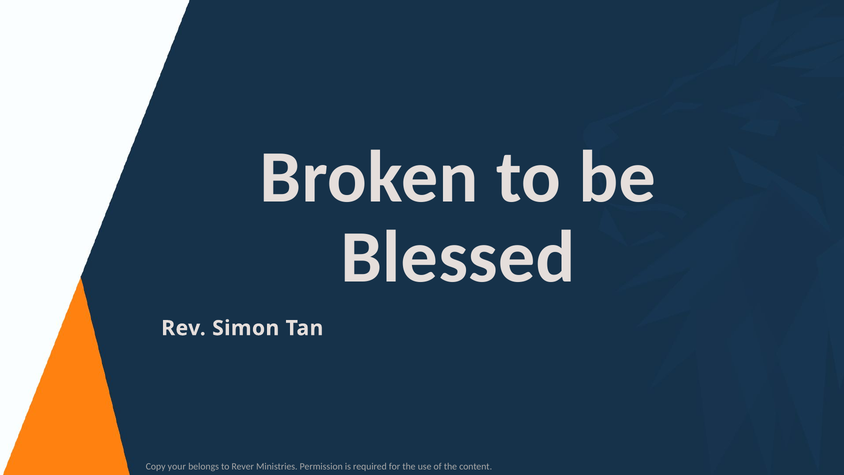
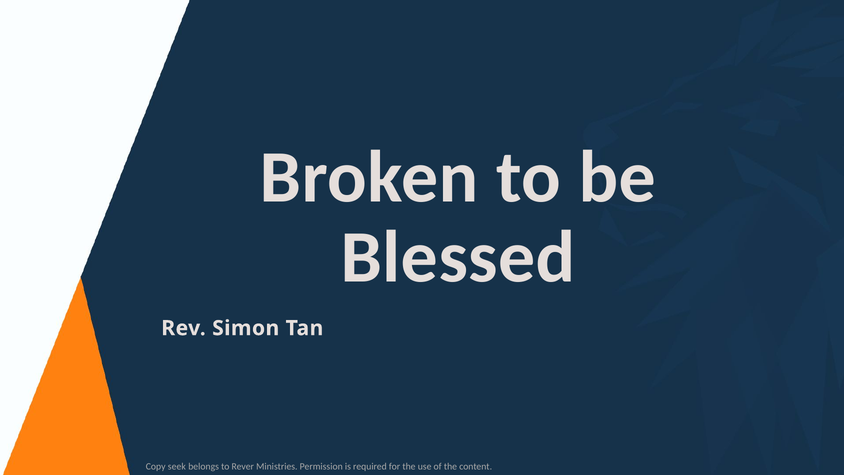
your: your -> seek
